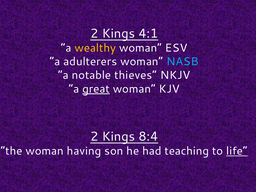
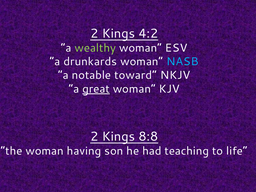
4:1: 4:1 -> 4:2
wealthy colour: yellow -> light green
adulterers: adulterers -> drunkards
thieves: thieves -> toward
8:4: 8:4 -> 8:8
life underline: present -> none
